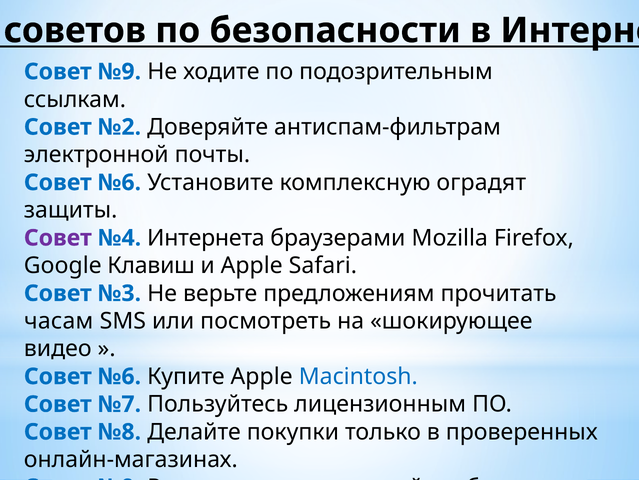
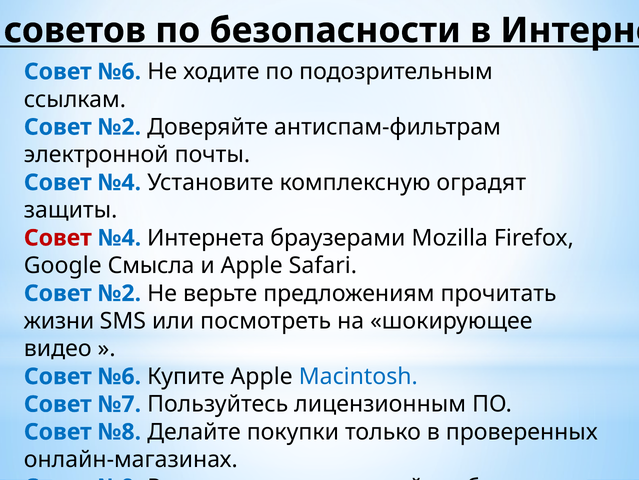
№9 at (119, 72): №9 -> №6
№6 at (119, 182): №6 -> №4
Совет at (58, 238) colour: purple -> red
Клавиш: Клавиш -> Смысла
№3 at (119, 293): №3 -> №2
часам: часам -> жизни
